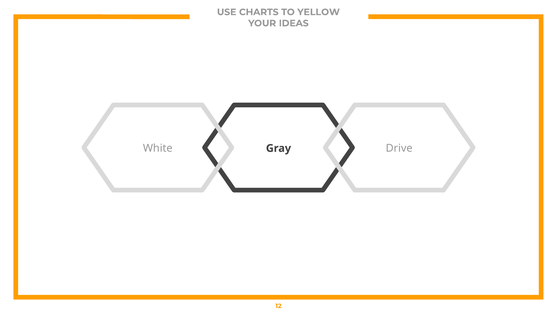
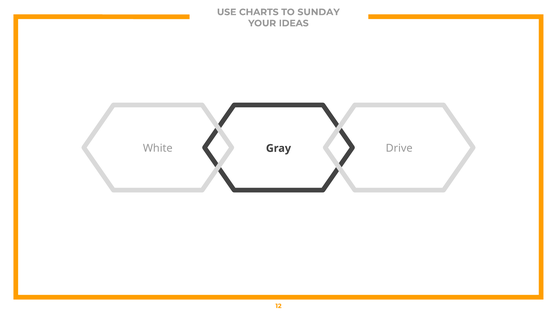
YELLOW: YELLOW -> SUNDAY
